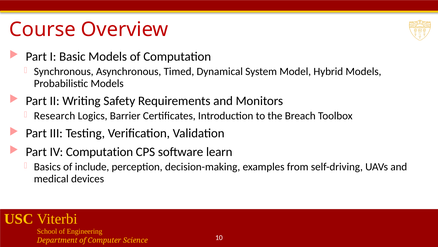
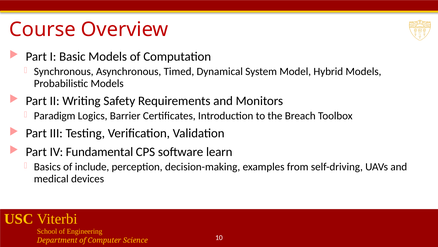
Research: Research -> Paradigm
IV Computation: Computation -> Fundamental
